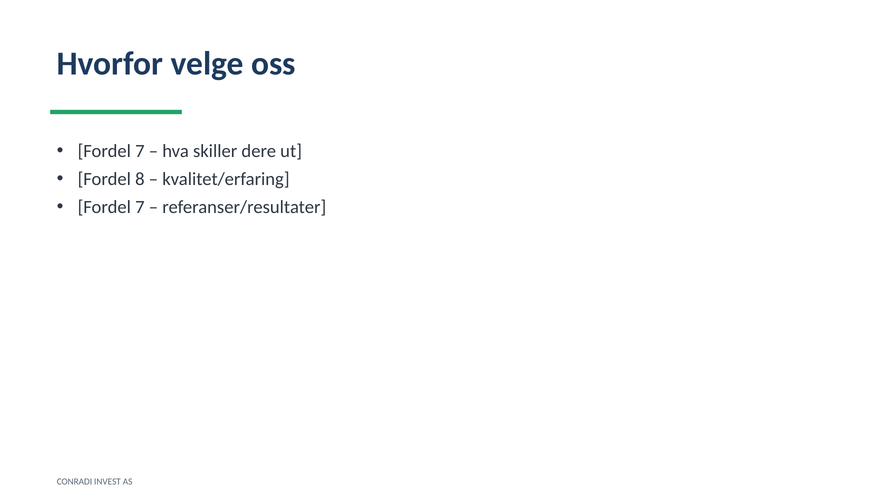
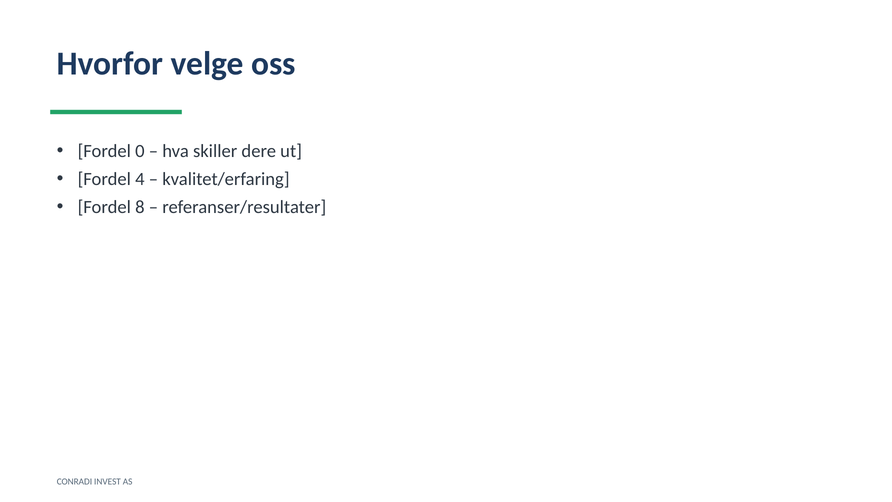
7 at (140, 151): 7 -> 0
8: 8 -> 4
7 at (140, 207): 7 -> 8
